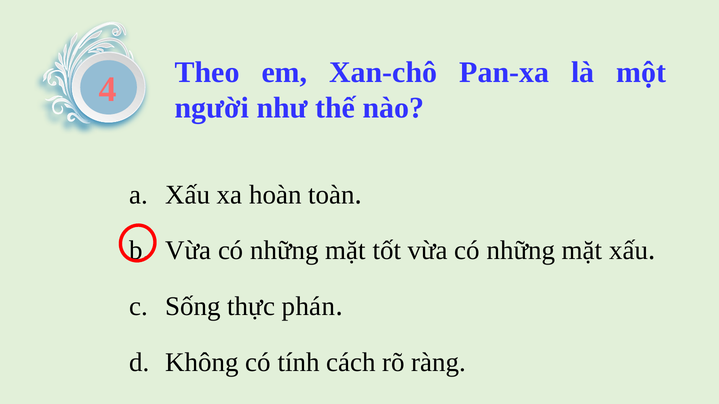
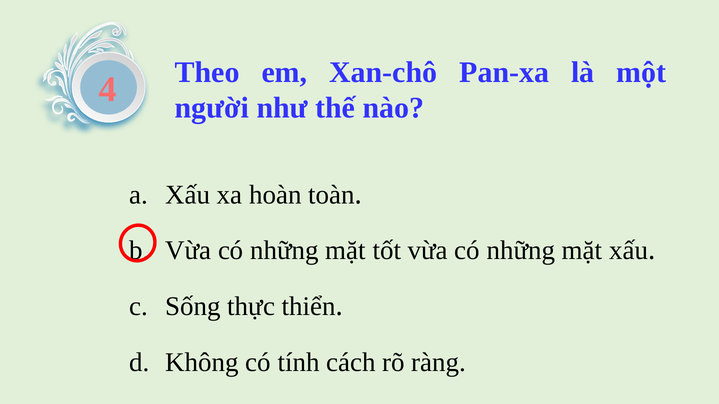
phán: phán -> thiển
